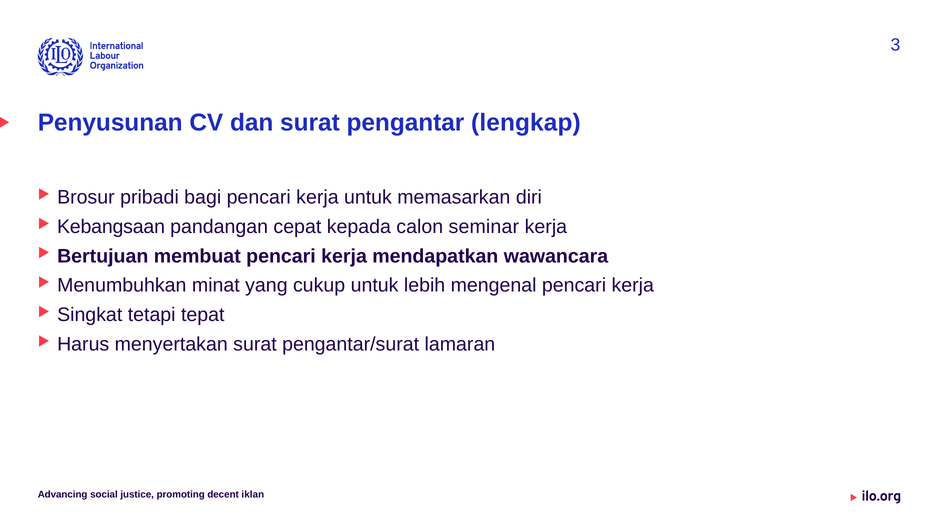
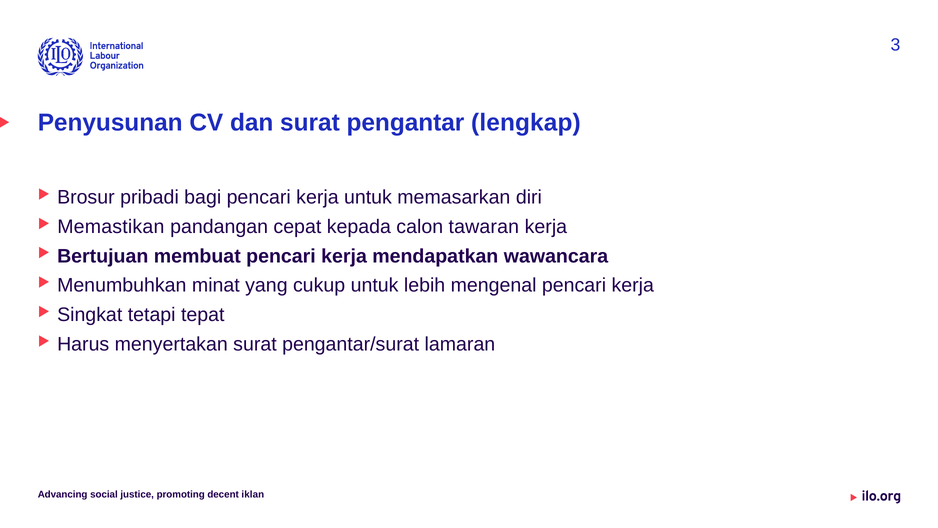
Kebangsaan: Kebangsaan -> Memastikan
seminar: seminar -> tawaran
